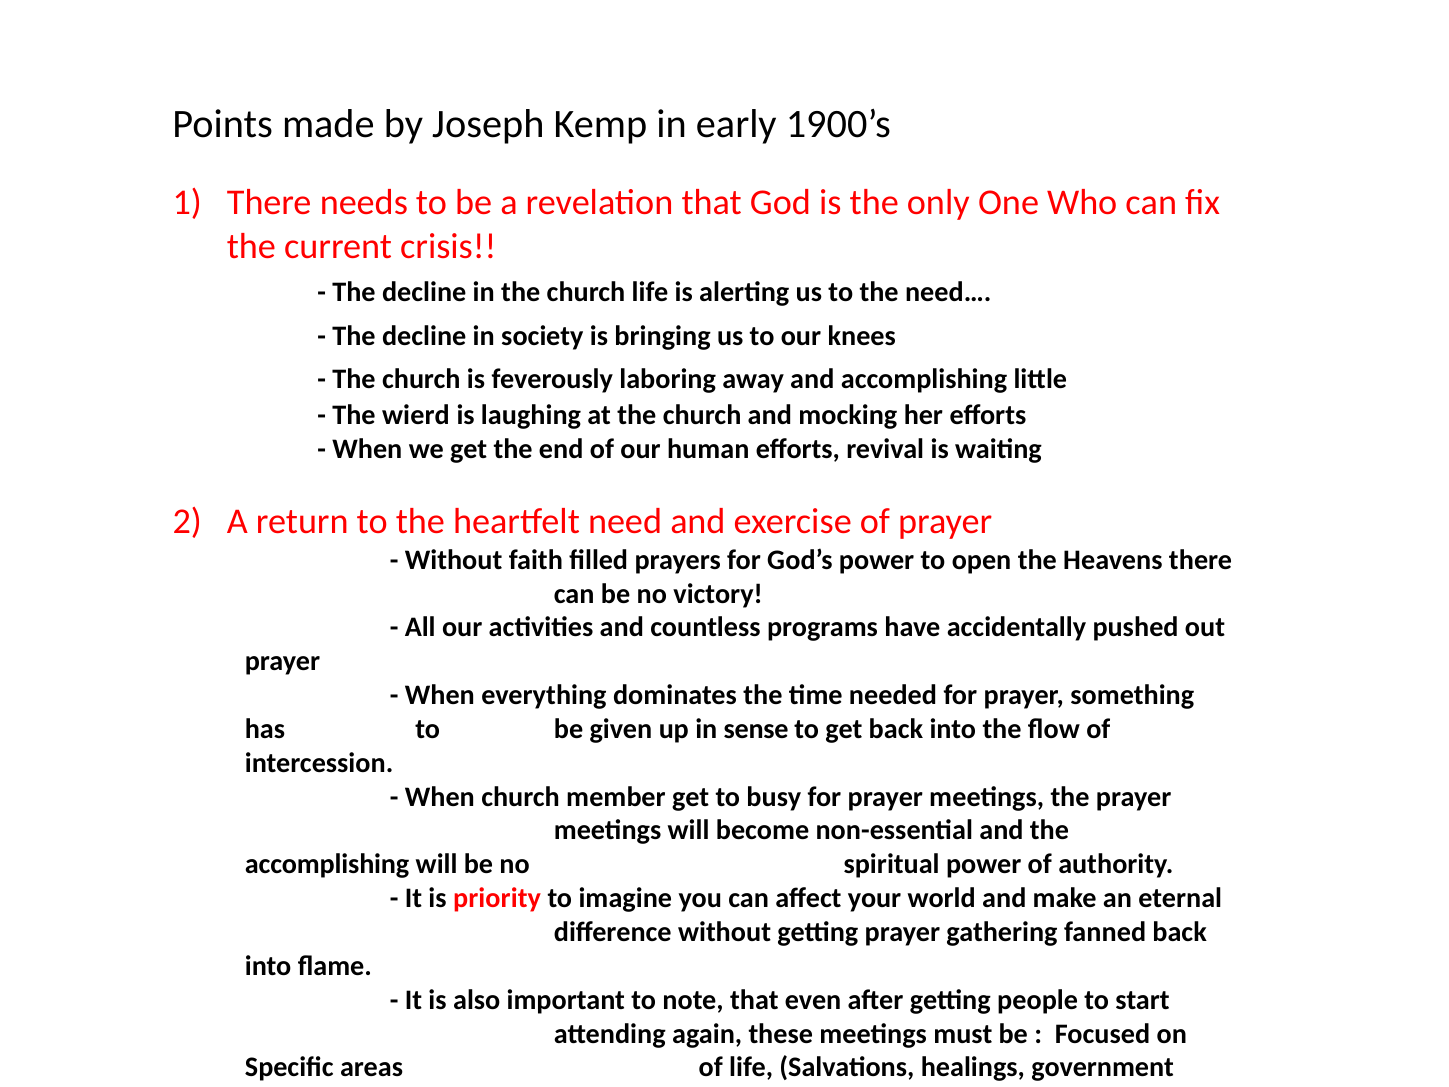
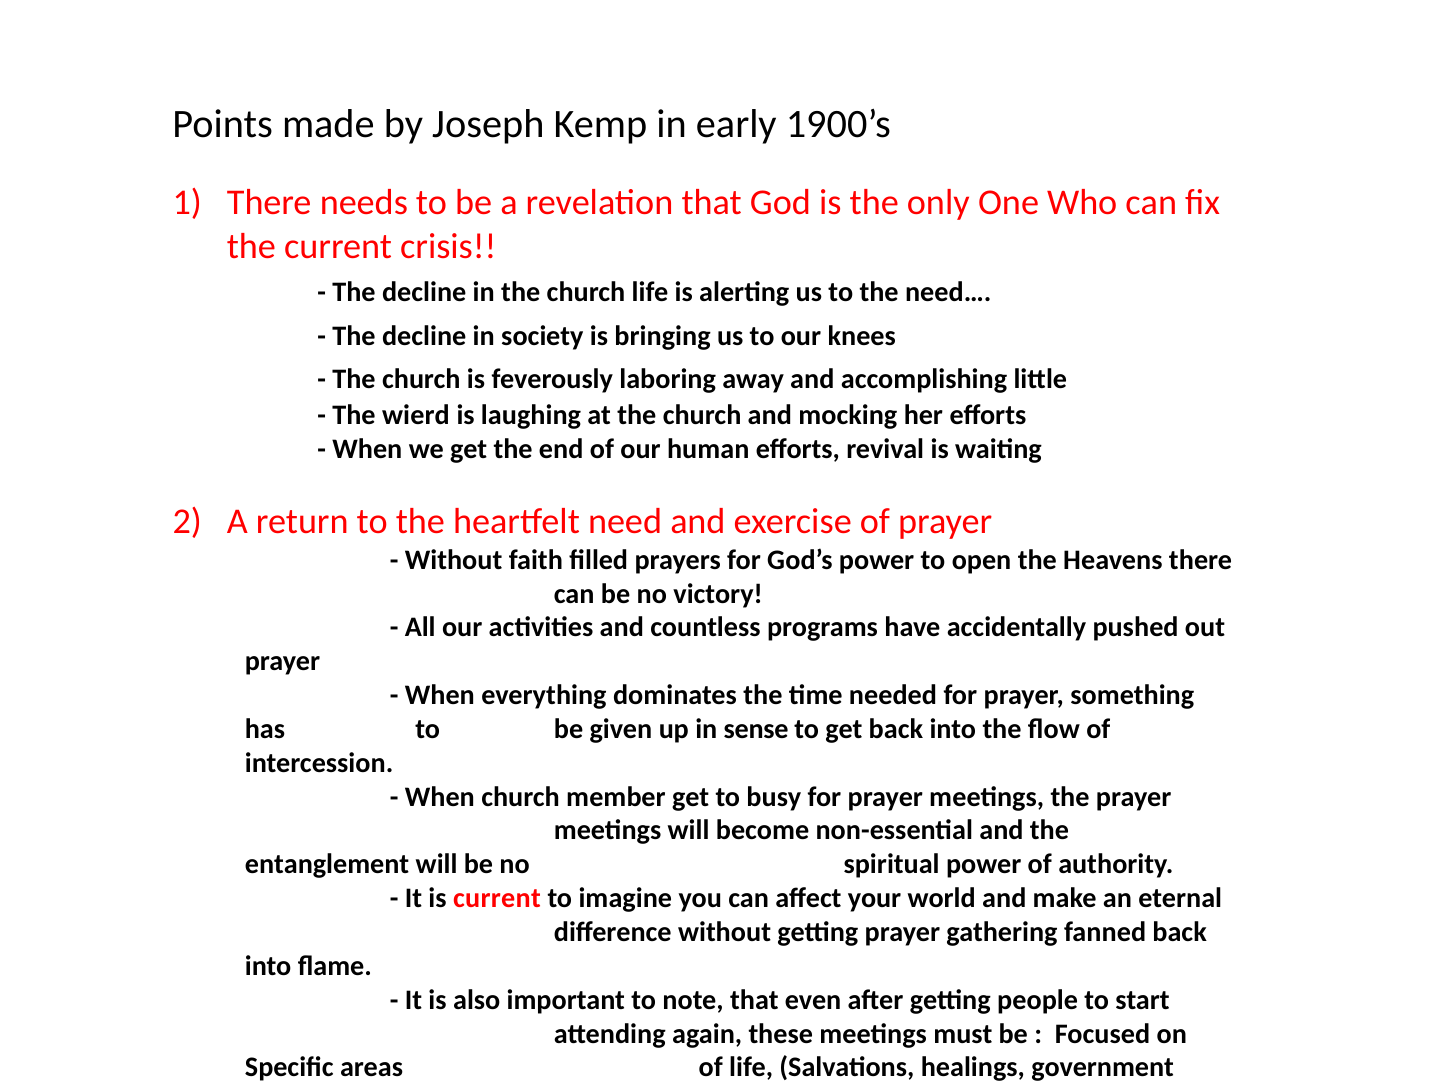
accomplishing at (327, 864): accomplishing -> entanglement
is priority: priority -> current
